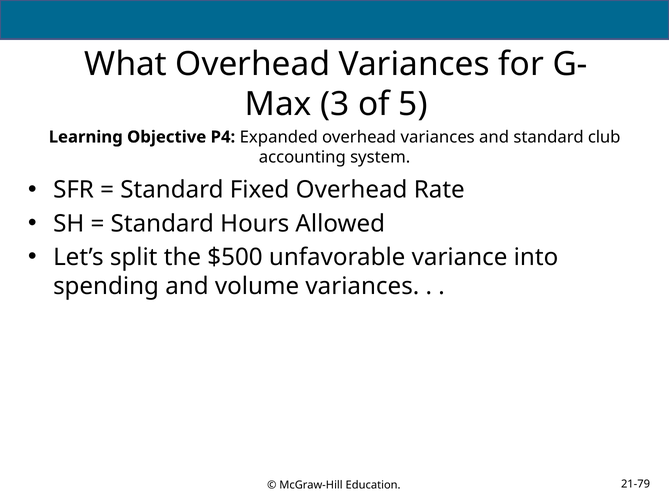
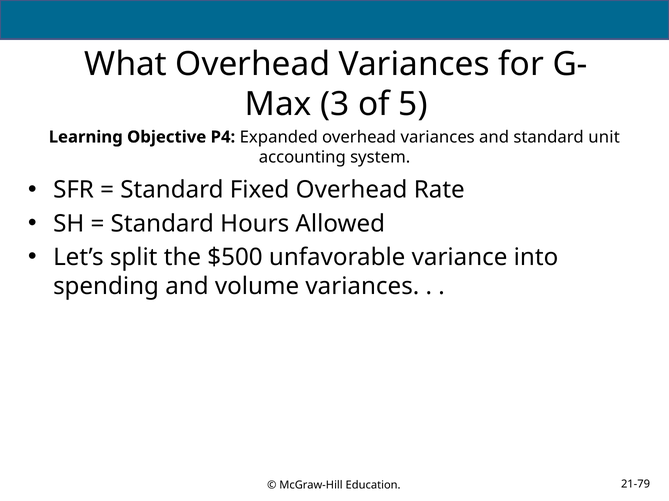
club: club -> unit
